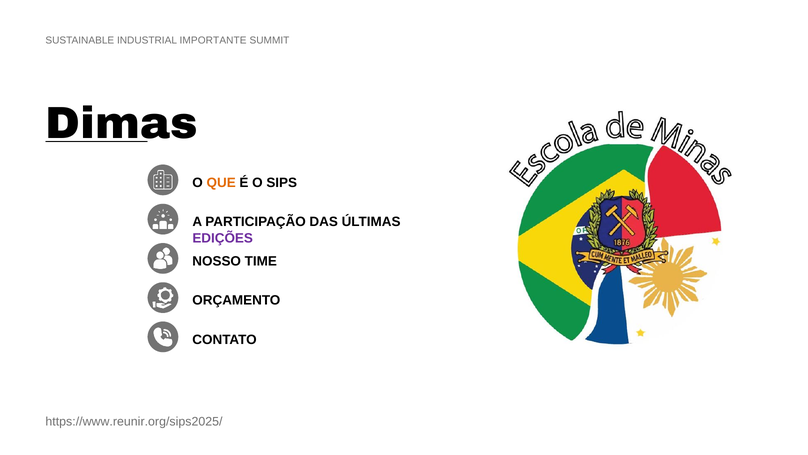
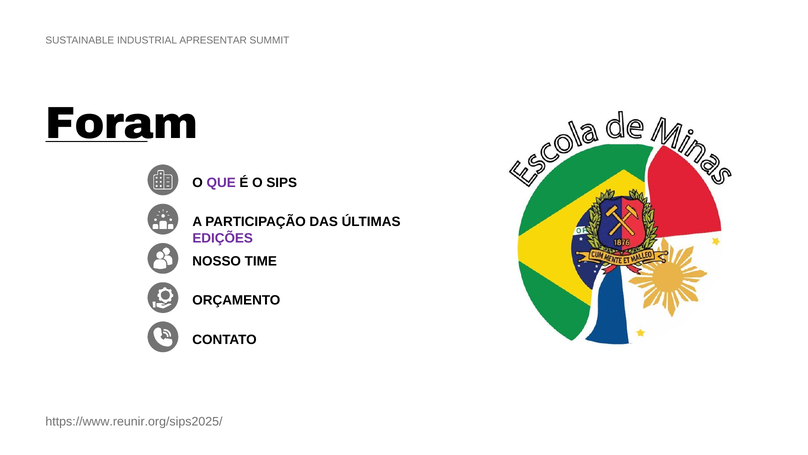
IMPORTANTE: IMPORTANTE -> APRESENTAR
Dimas: Dimas -> Foram
QUE colour: orange -> purple
